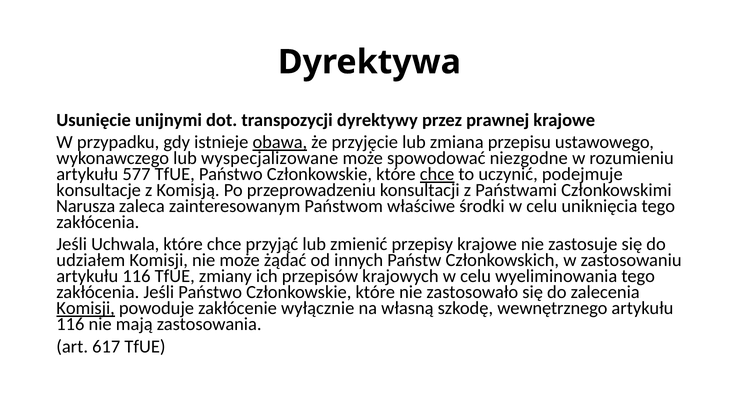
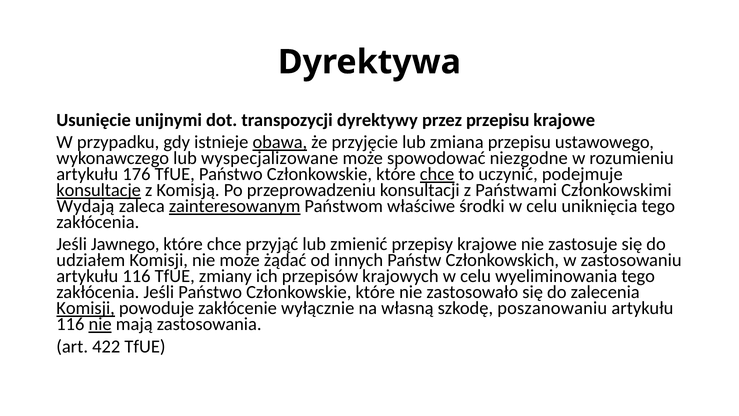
przez prawnej: prawnej -> przepisu
577: 577 -> 176
konsultacje underline: none -> present
Narusza: Narusza -> Wydają
zainteresowanym underline: none -> present
Uchwala: Uchwala -> Jawnego
wewnętrznego: wewnętrznego -> poszanowaniu
nie at (100, 324) underline: none -> present
617: 617 -> 422
